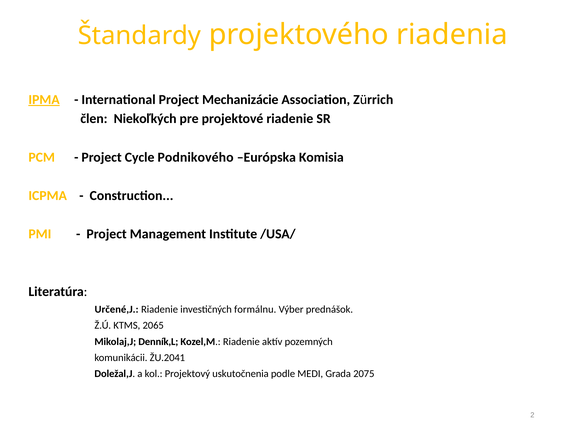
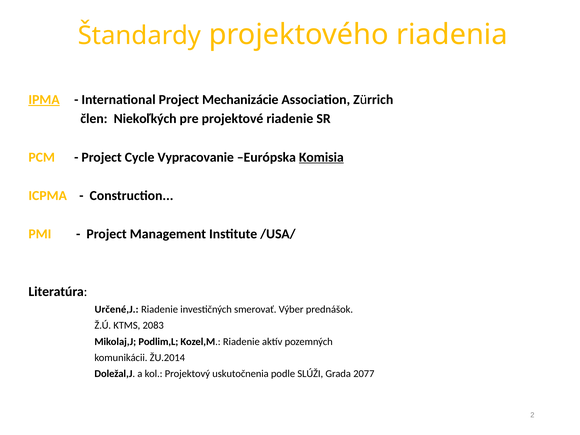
Podnikového: Podnikového -> Vypracovanie
Komisia underline: none -> present
formálnu: formálnu -> smerovať
2065: 2065 -> 2083
Denník,L: Denník,L -> Podlim,L
ŽU.2041: ŽU.2041 -> ŽU.2014
MEDI: MEDI -> SLÚŽI
2075: 2075 -> 2077
